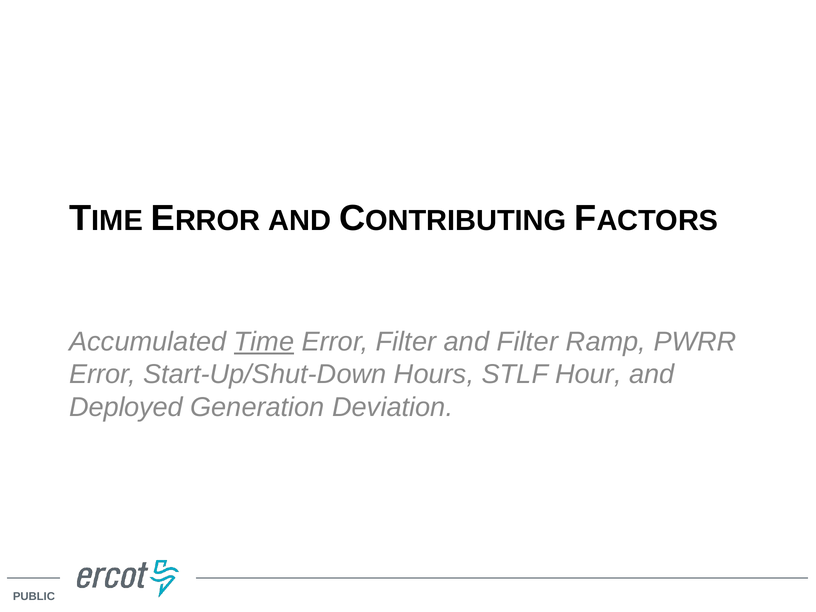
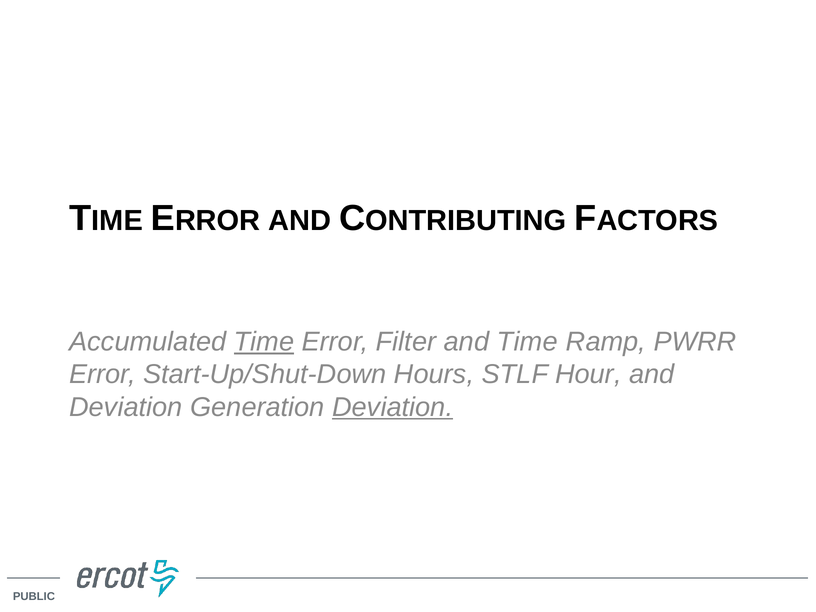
and Filter: Filter -> Time
Deployed at (126, 407): Deployed -> Deviation
Deviation at (393, 407) underline: none -> present
